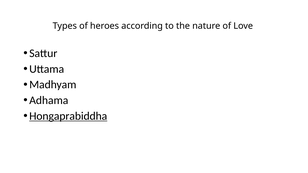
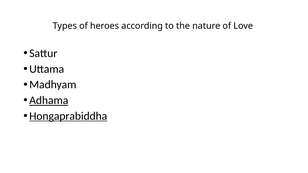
Adhama underline: none -> present
